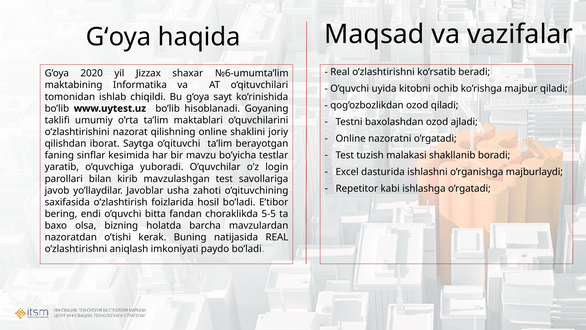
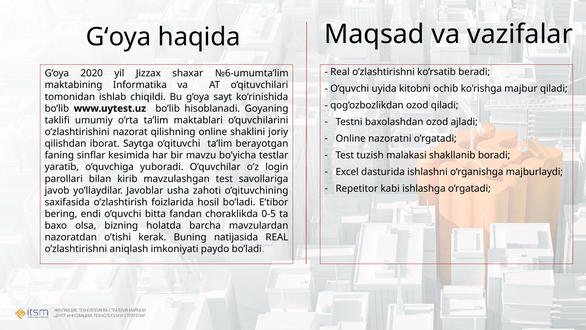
5-5: 5-5 -> 0-5
